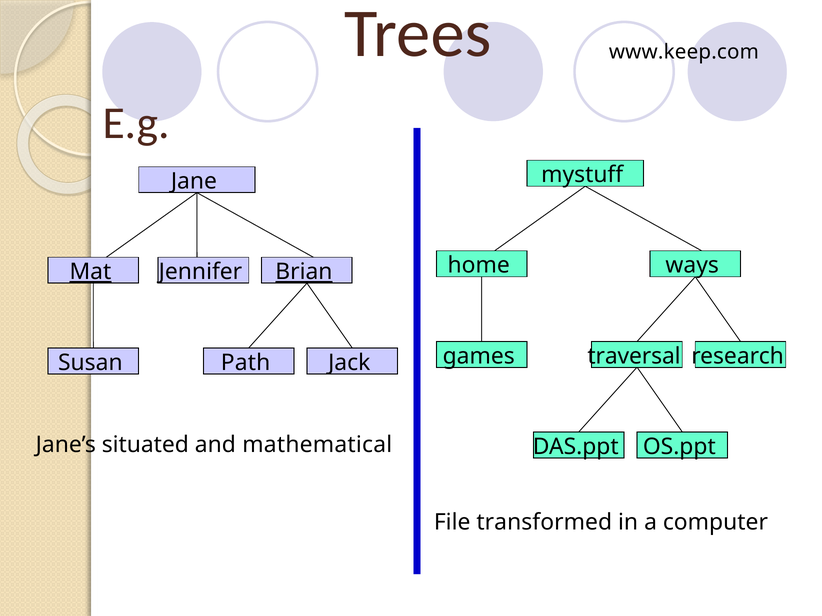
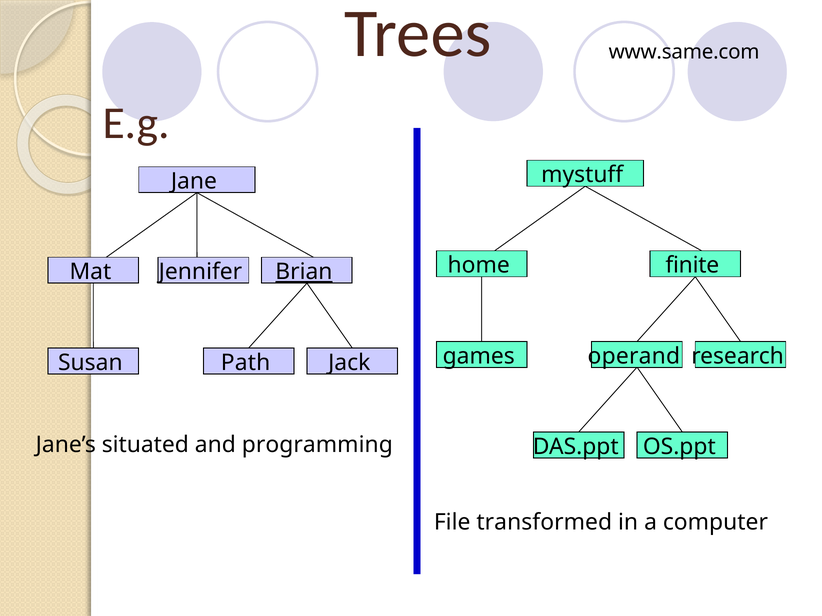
www.keep.com: www.keep.com -> www.same.com
ways: ways -> finite
Mat underline: present -> none
traversal: traversal -> operand
mathematical: mathematical -> programming
